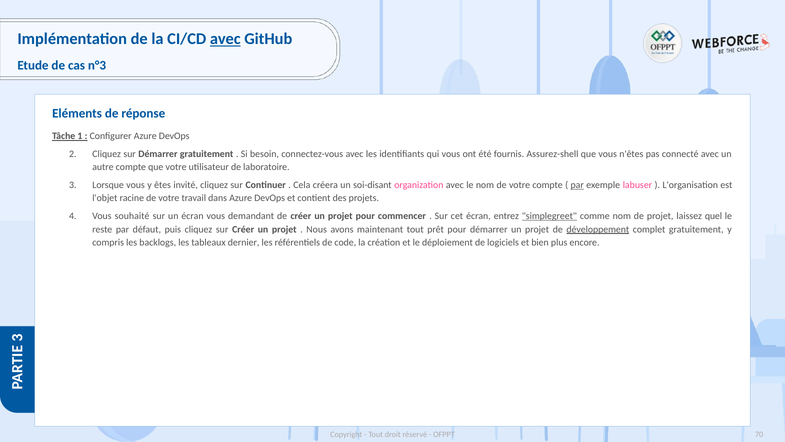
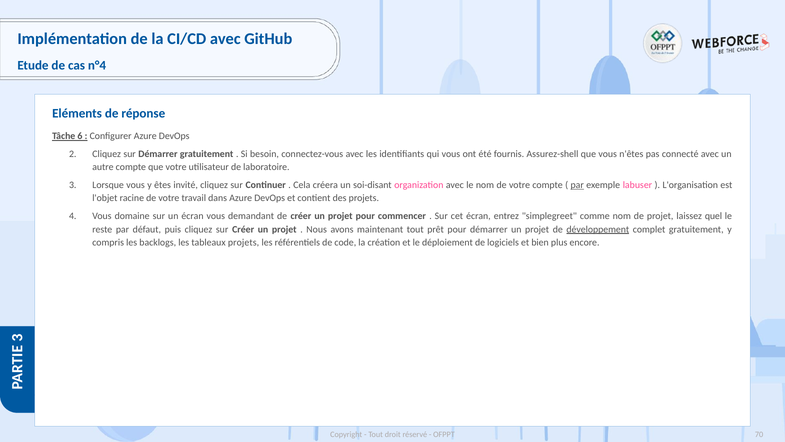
avec at (225, 39) underline: present -> none
n°3: n°3 -> n°4
1: 1 -> 6
souhaité: souhaité -> domaine
simplegreet underline: present -> none
tableaux dernier: dernier -> projets
